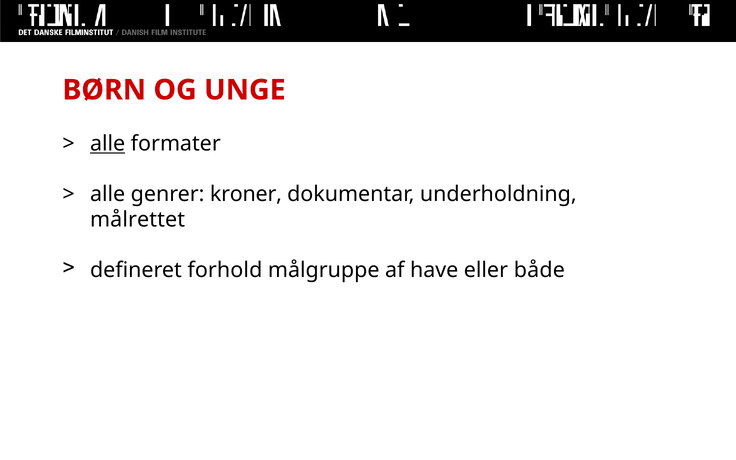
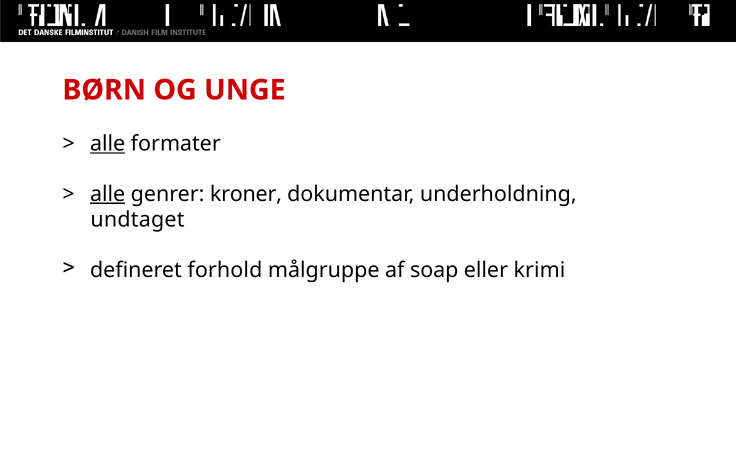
alle at (108, 194) underline: none -> present
målrettet: målrettet -> undtaget
have: have -> soap
både: både -> krimi
